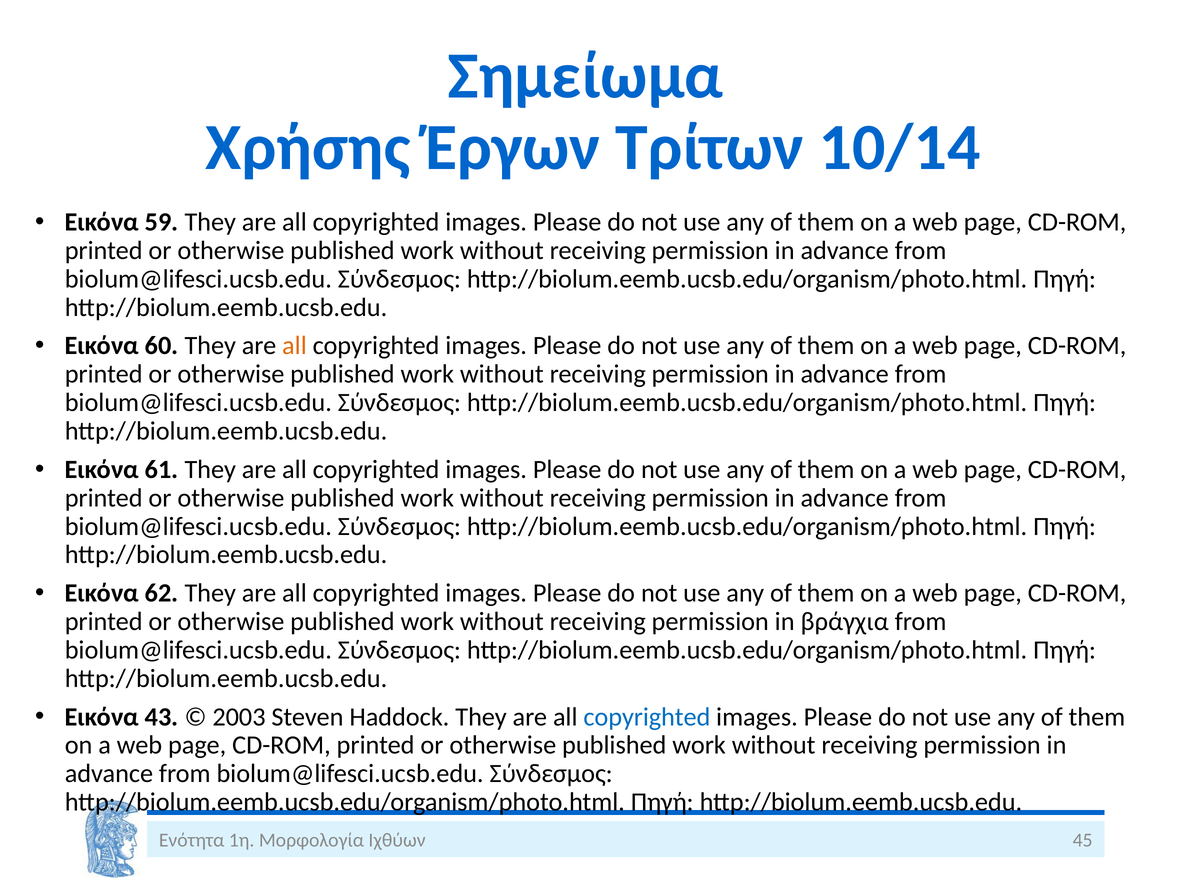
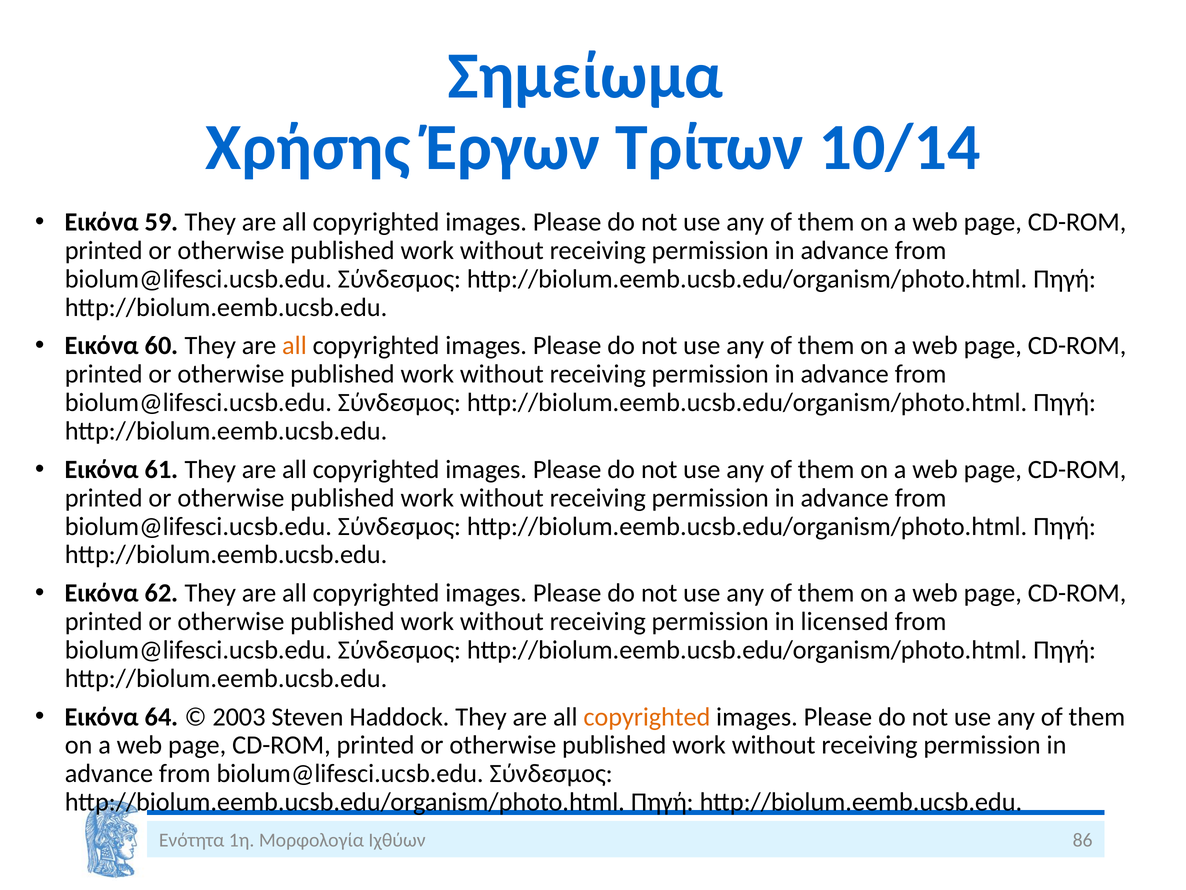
βράγχια: βράγχια -> licensed
43: 43 -> 64
copyrighted at (647, 716) colour: blue -> orange
45: 45 -> 86
